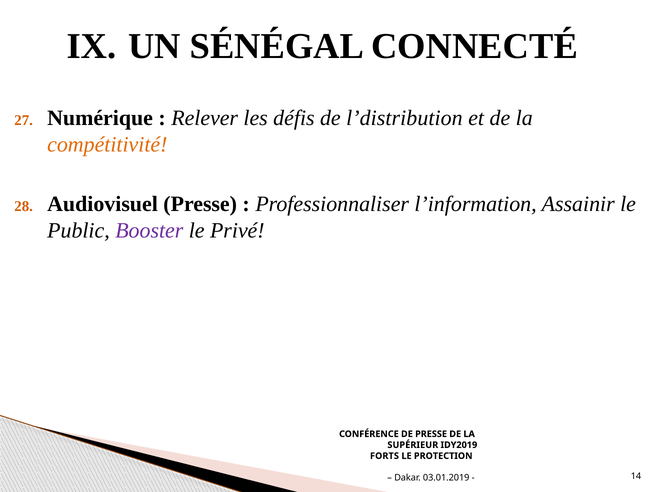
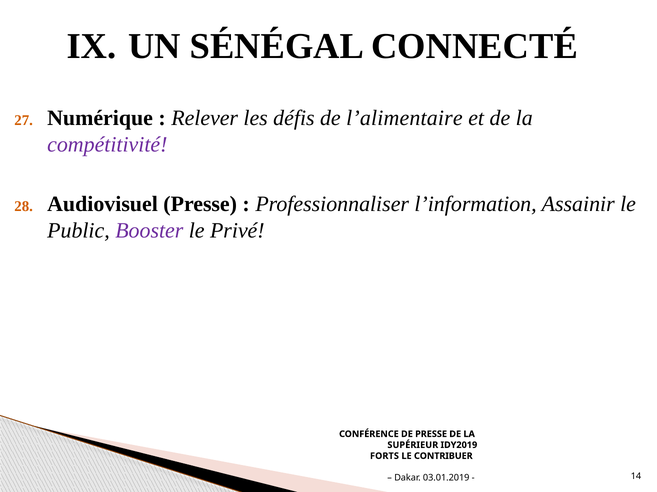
l’distribution: l’distribution -> l’alimentaire
compétitivité colour: orange -> purple
PROTECTION: PROTECTION -> CONTRIBUER
